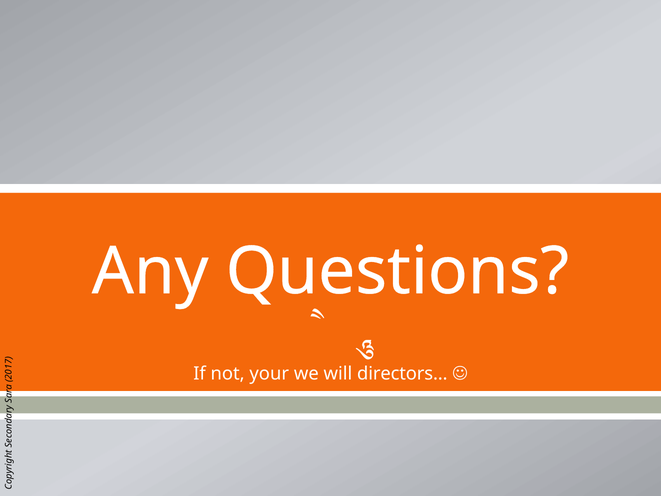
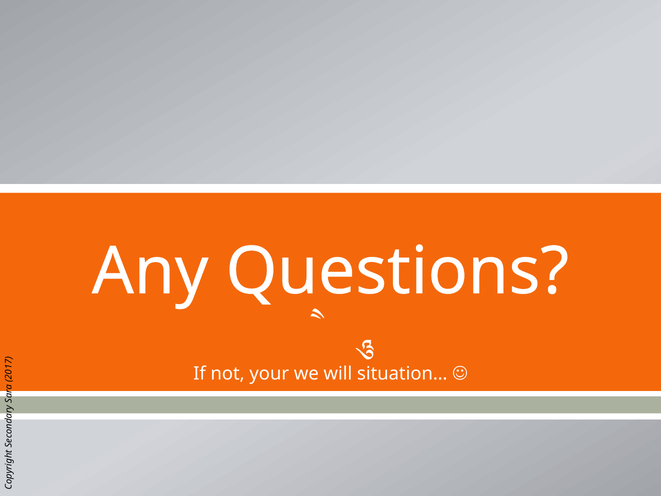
directors…: directors… -> situation…
